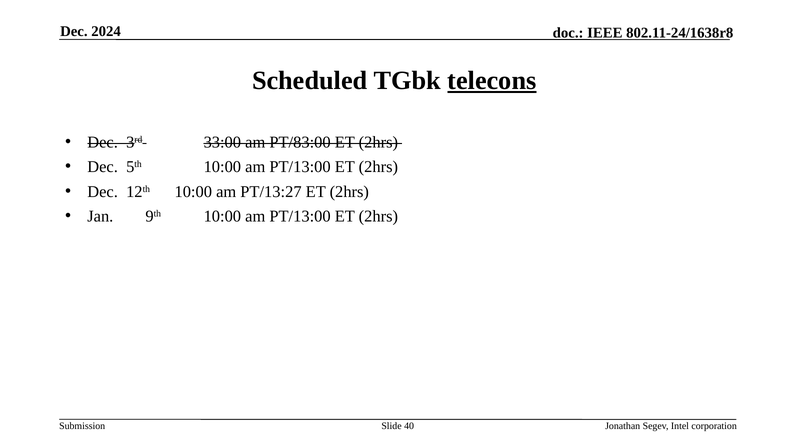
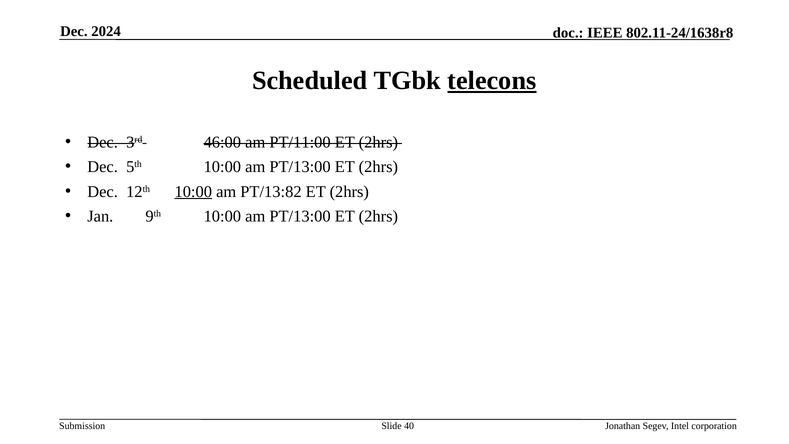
33:00: 33:00 -> 46:00
PT/83:00: PT/83:00 -> PT/11:00
10:00 at (193, 192) underline: none -> present
PT/13:27: PT/13:27 -> PT/13:82
